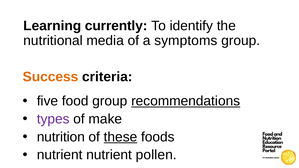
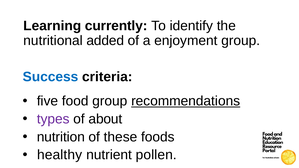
media: media -> added
symptoms: symptoms -> enjoyment
Success colour: orange -> blue
make: make -> about
these underline: present -> none
nutrient at (60, 155): nutrient -> healthy
